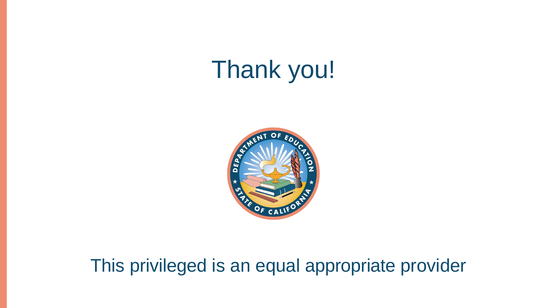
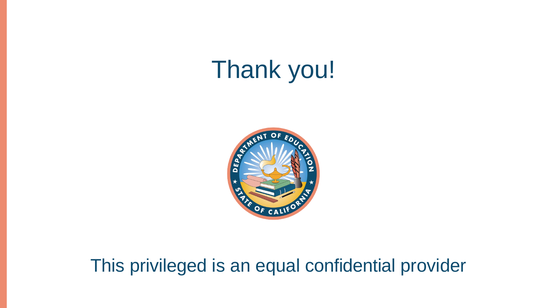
appropriate: appropriate -> confidential
